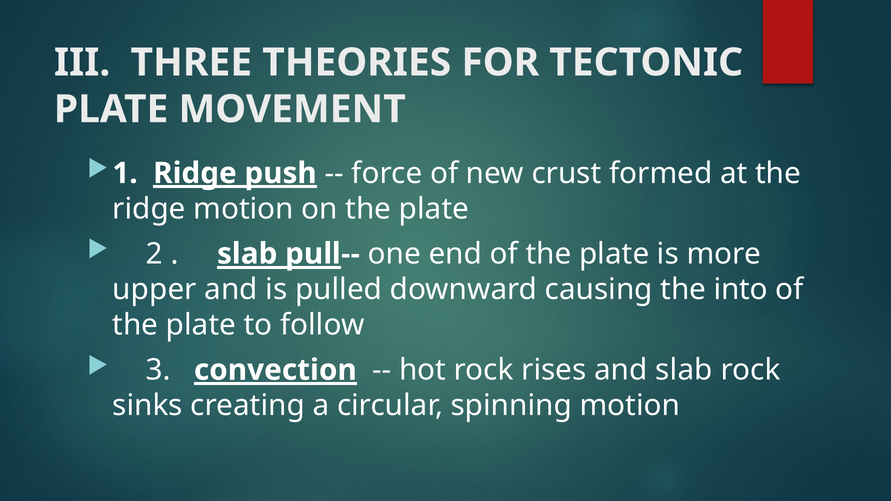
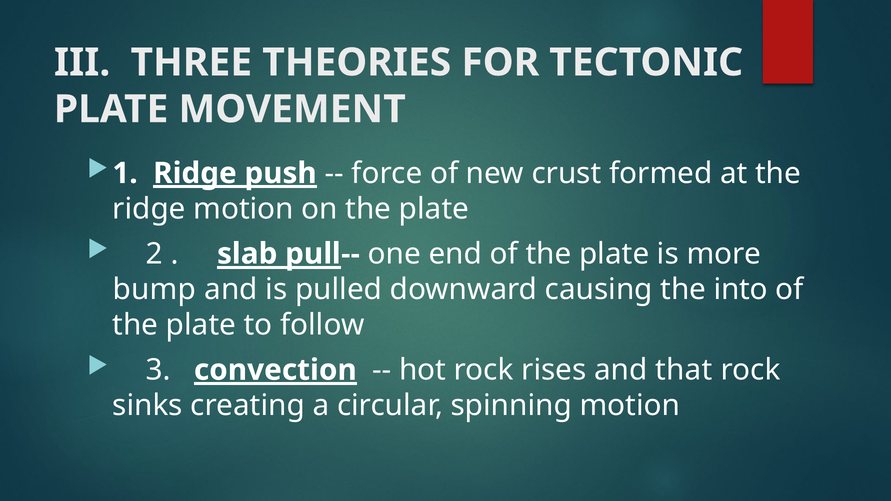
upper: upper -> bump
and slab: slab -> that
